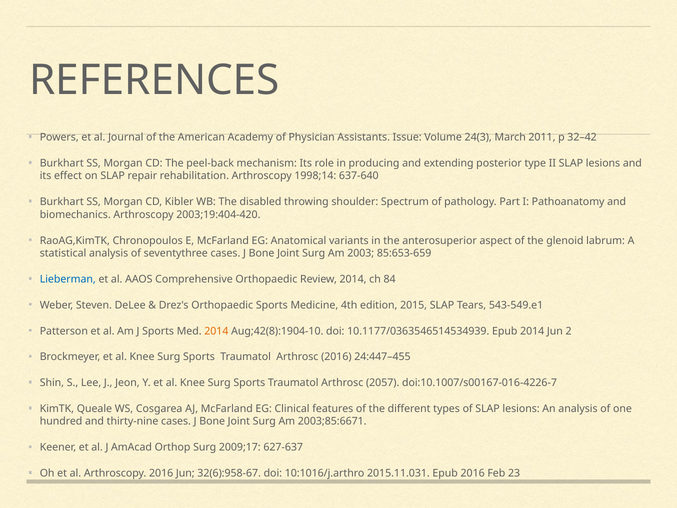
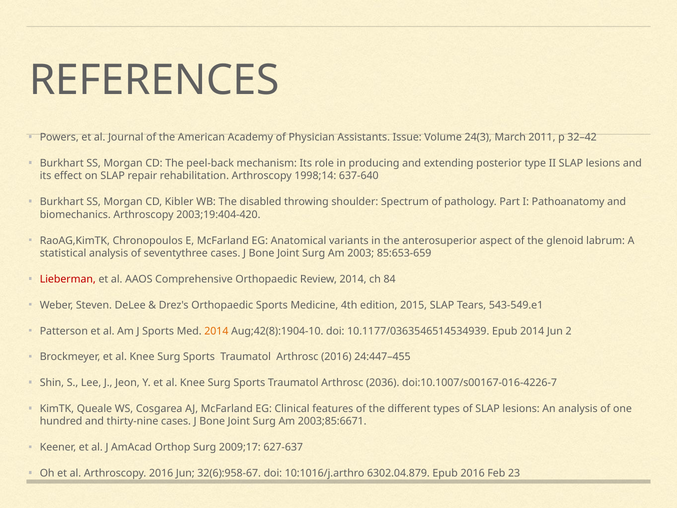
Lieberman colour: blue -> red
2057: 2057 -> 2036
2015.11.031: 2015.11.031 -> 6302.04.879
